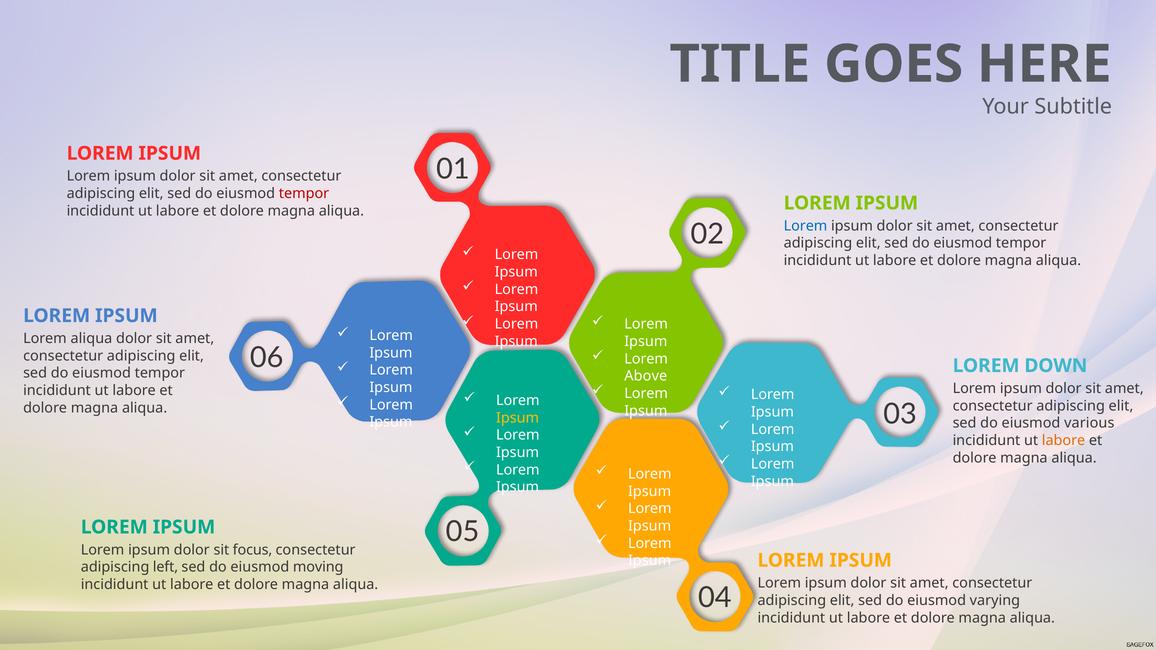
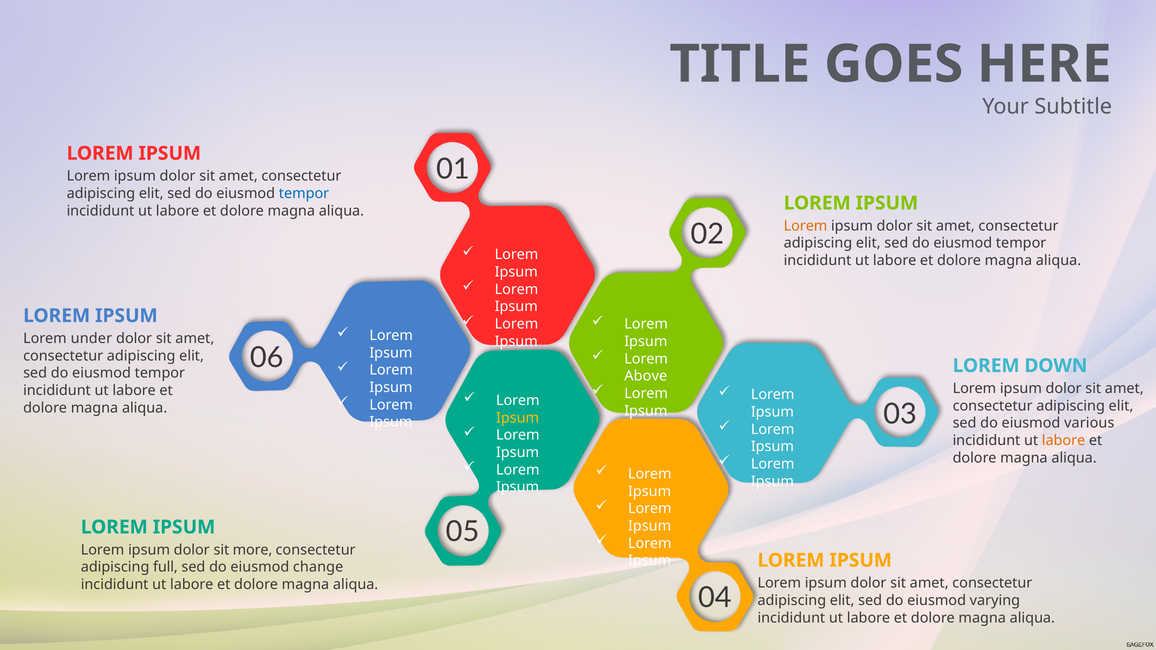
tempor at (304, 194) colour: red -> blue
Lorem at (806, 226) colour: blue -> orange
Lorem aliqua: aliqua -> under
focus: focus -> more
left: left -> full
moving: moving -> change
